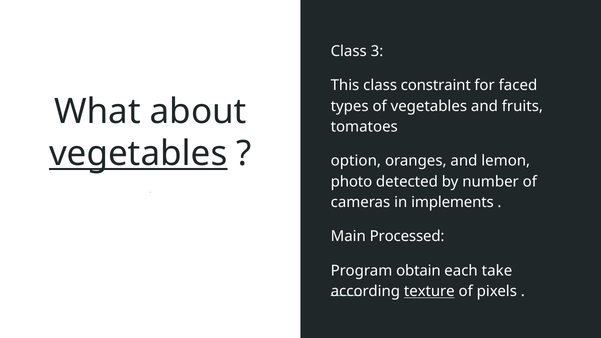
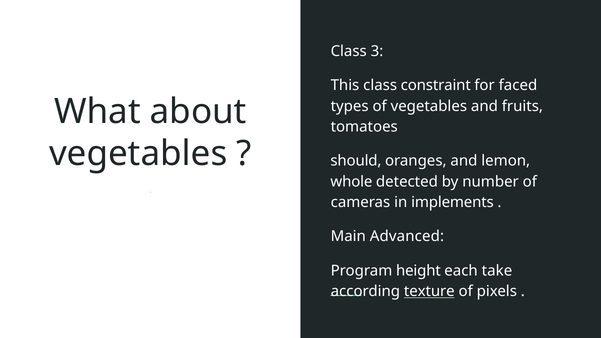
vegetables at (138, 154) underline: present -> none
option: option -> should
photo: photo -> whole
Processed: Processed -> Advanced
obtain: obtain -> height
